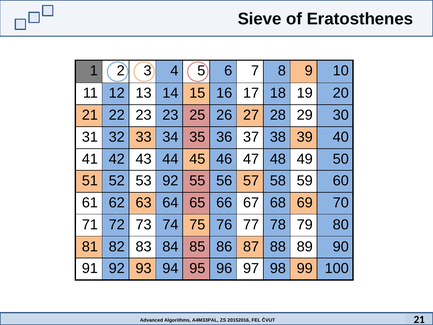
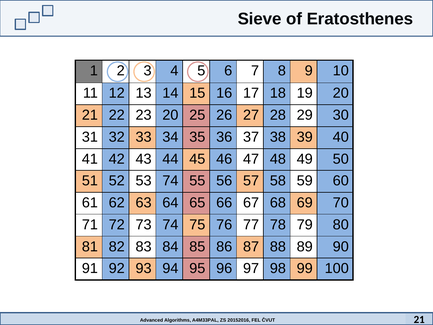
23 23: 23 -> 20
53 92: 92 -> 74
